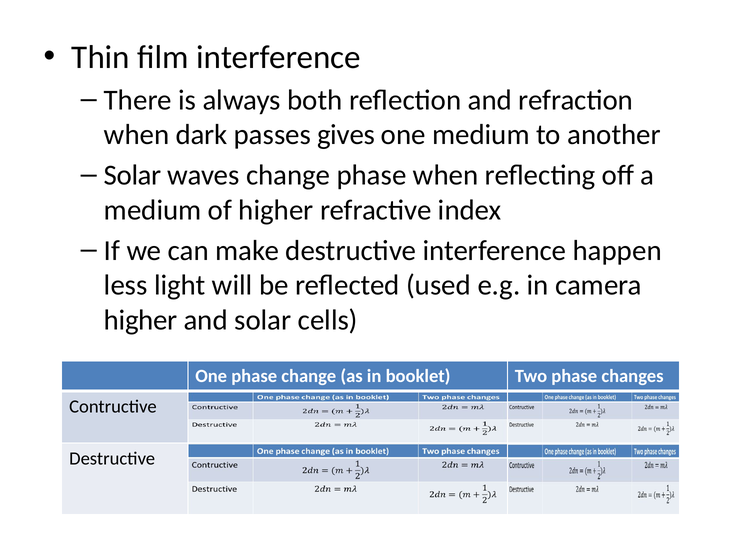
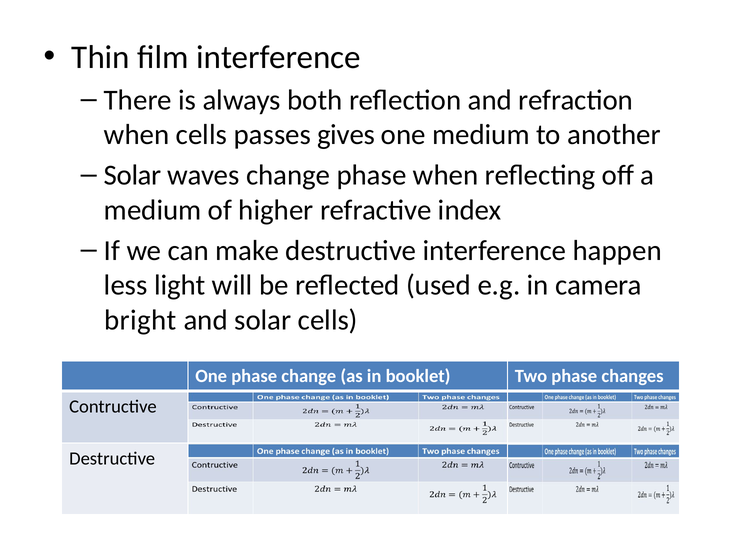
when dark: dark -> cells
higher at (141, 320): higher -> bright
